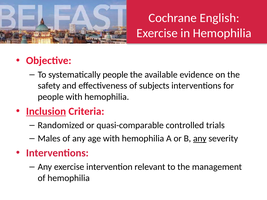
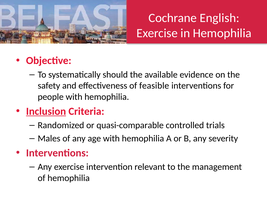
systematically people: people -> should
subjects: subjects -> feasible
any at (200, 139) underline: present -> none
